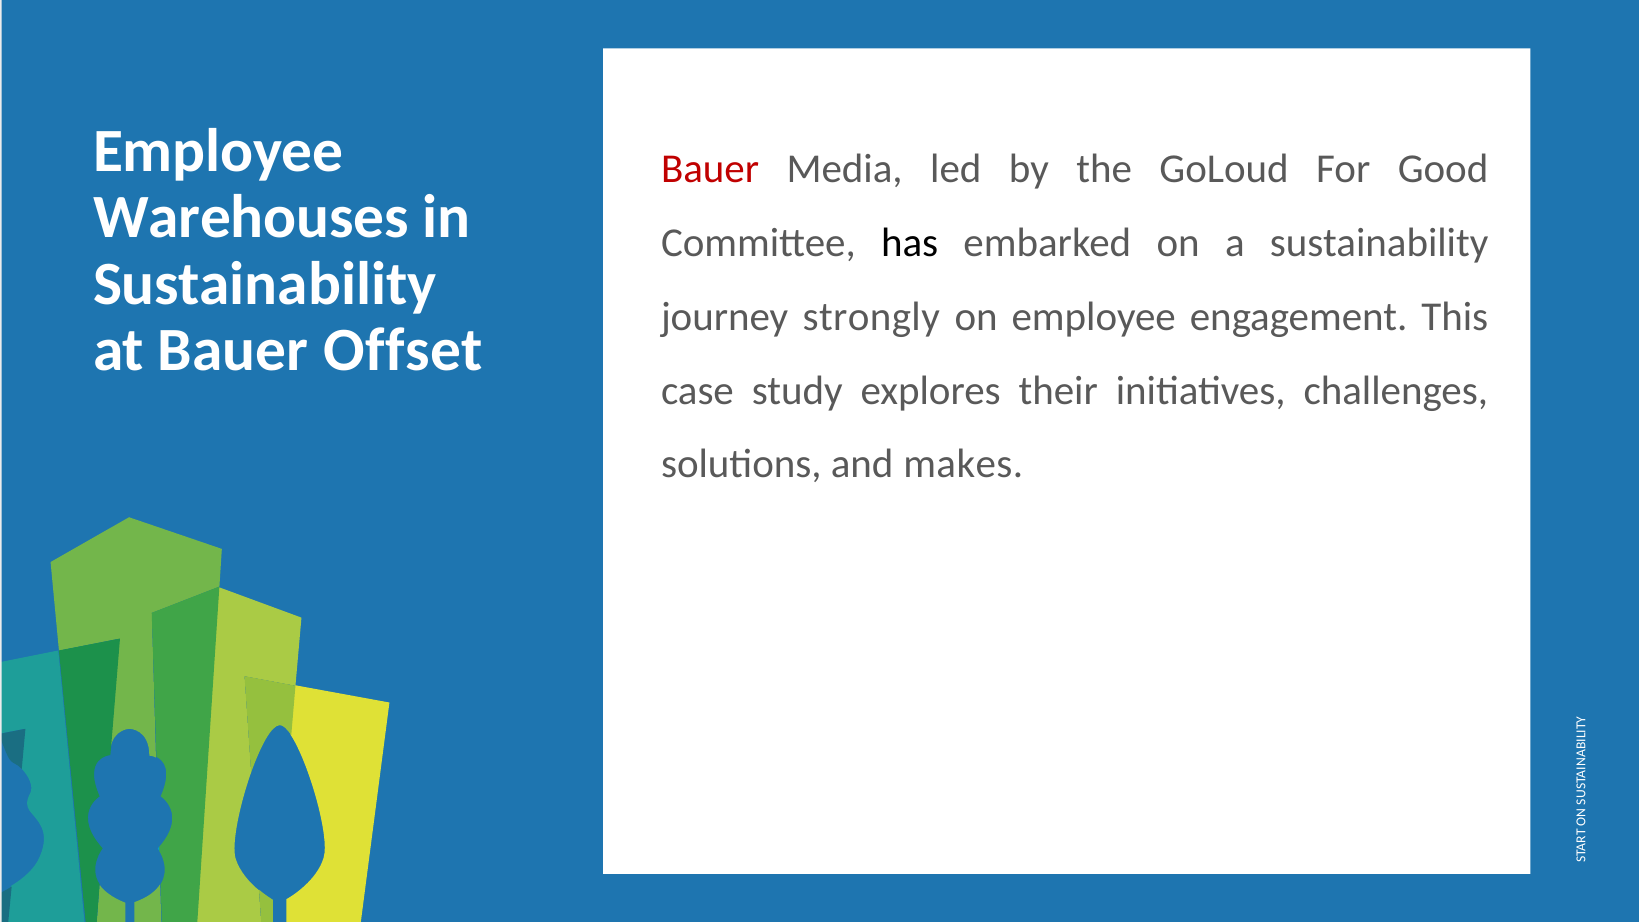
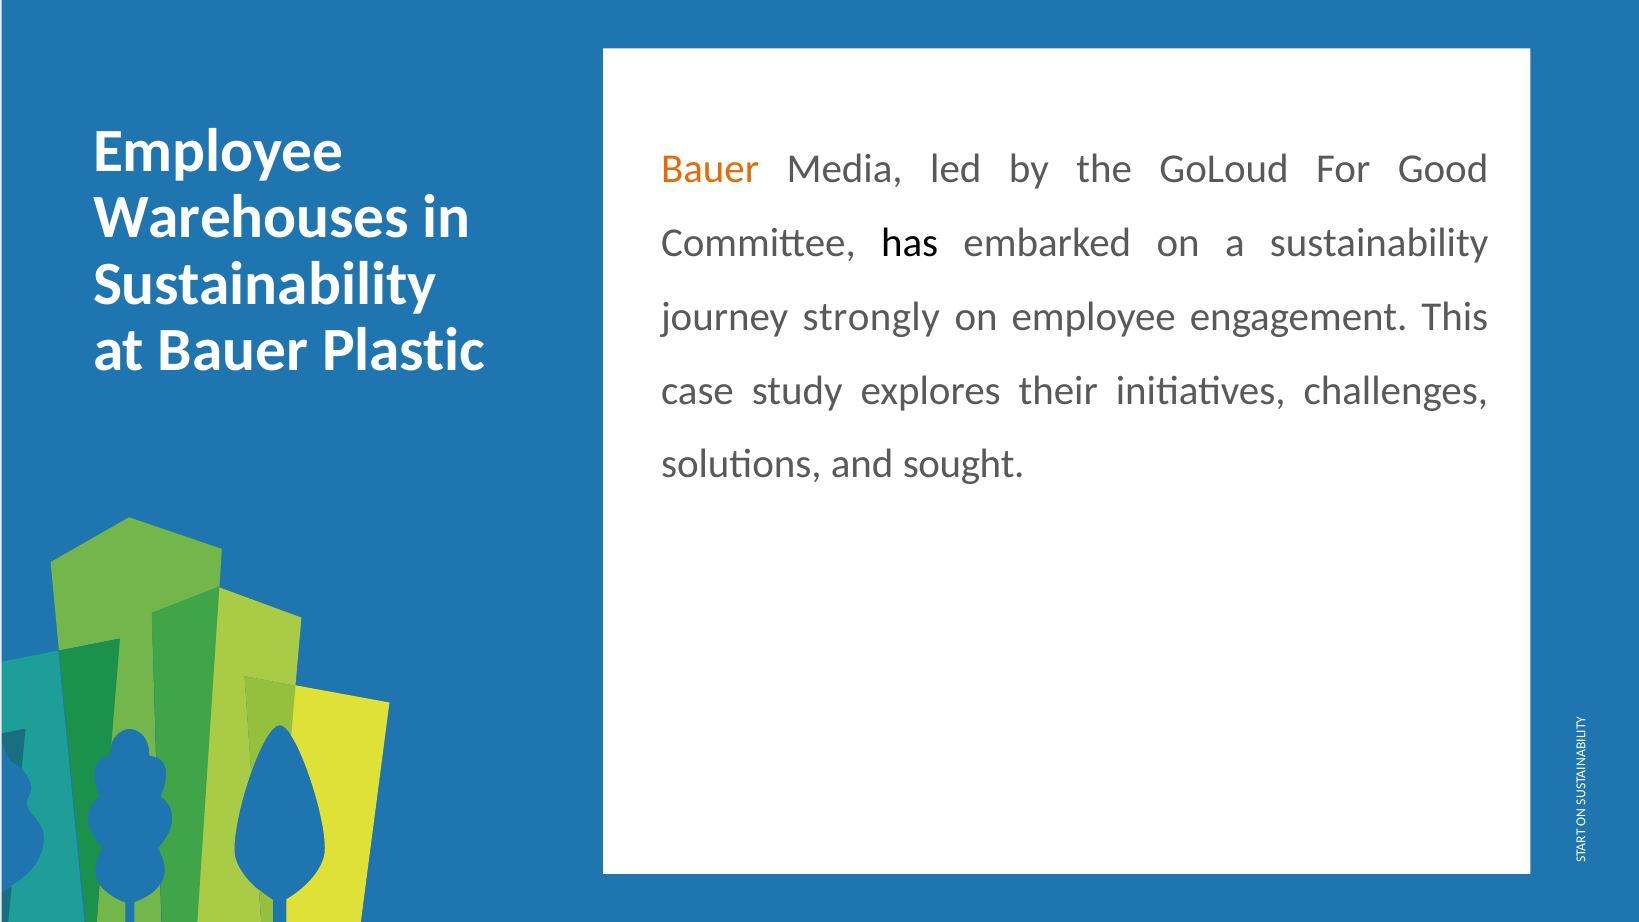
Bauer at (710, 169) colour: red -> orange
Offset: Offset -> Plastic
makes: makes -> sought
